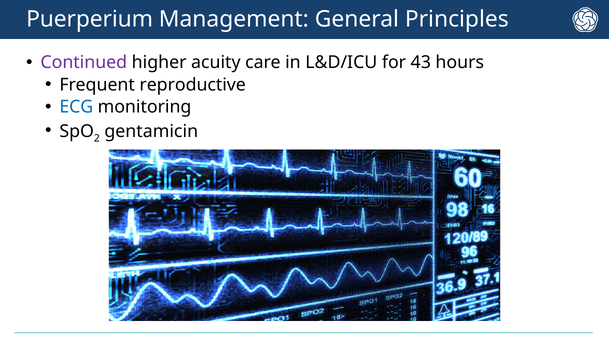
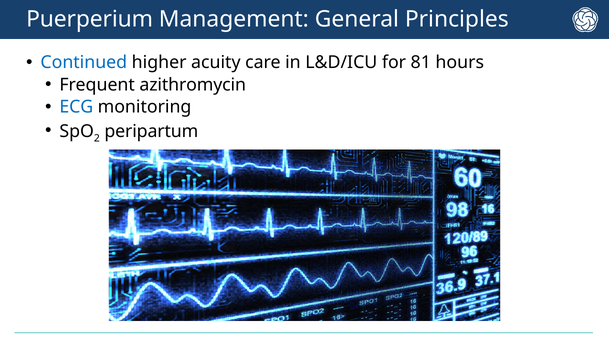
Continued colour: purple -> blue
43: 43 -> 81
reproductive: reproductive -> azithromycin
gentamicin: gentamicin -> peripartum
